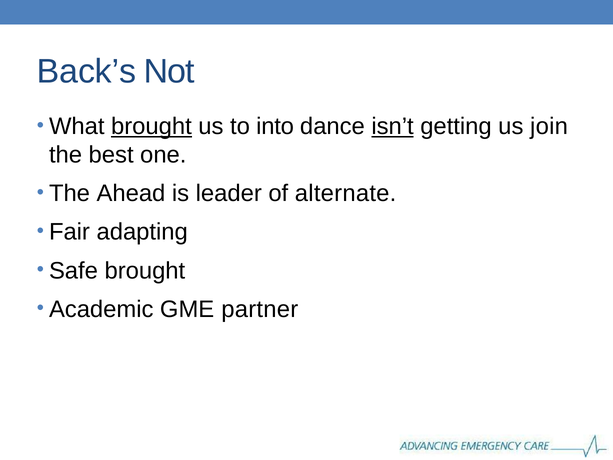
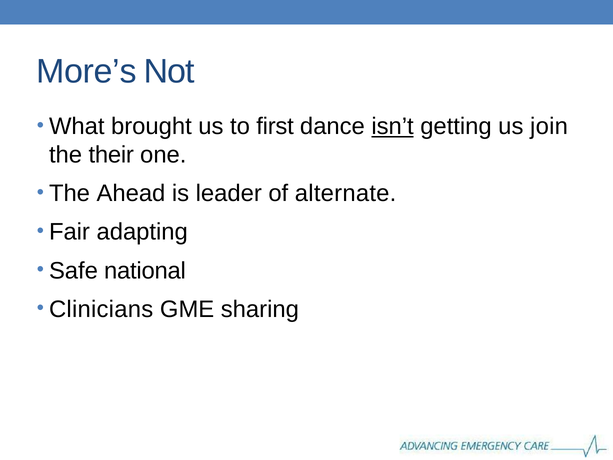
Back’s: Back’s -> More’s
brought at (151, 126) underline: present -> none
into: into -> first
best: best -> their
Safe brought: brought -> national
Academic: Academic -> Clinicians
partner: partner -> sharing
